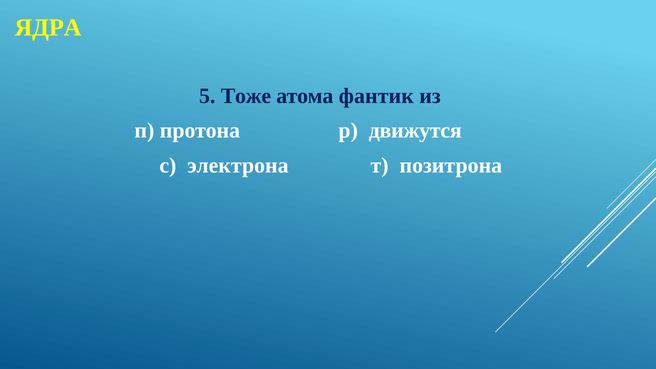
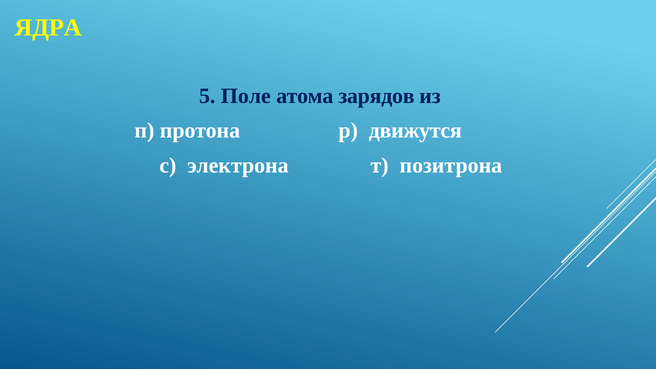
Тоже: Тоже -> Поле
фантик: фантик -> зарядов
